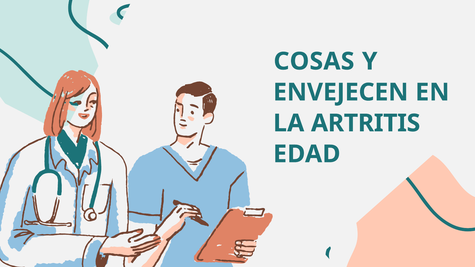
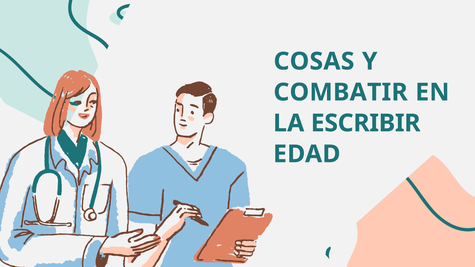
ENVEJECEN: ENVEJECEN -> COMBATIR
ARTRITIS: ARTRITIS -> ESCRIBIR
